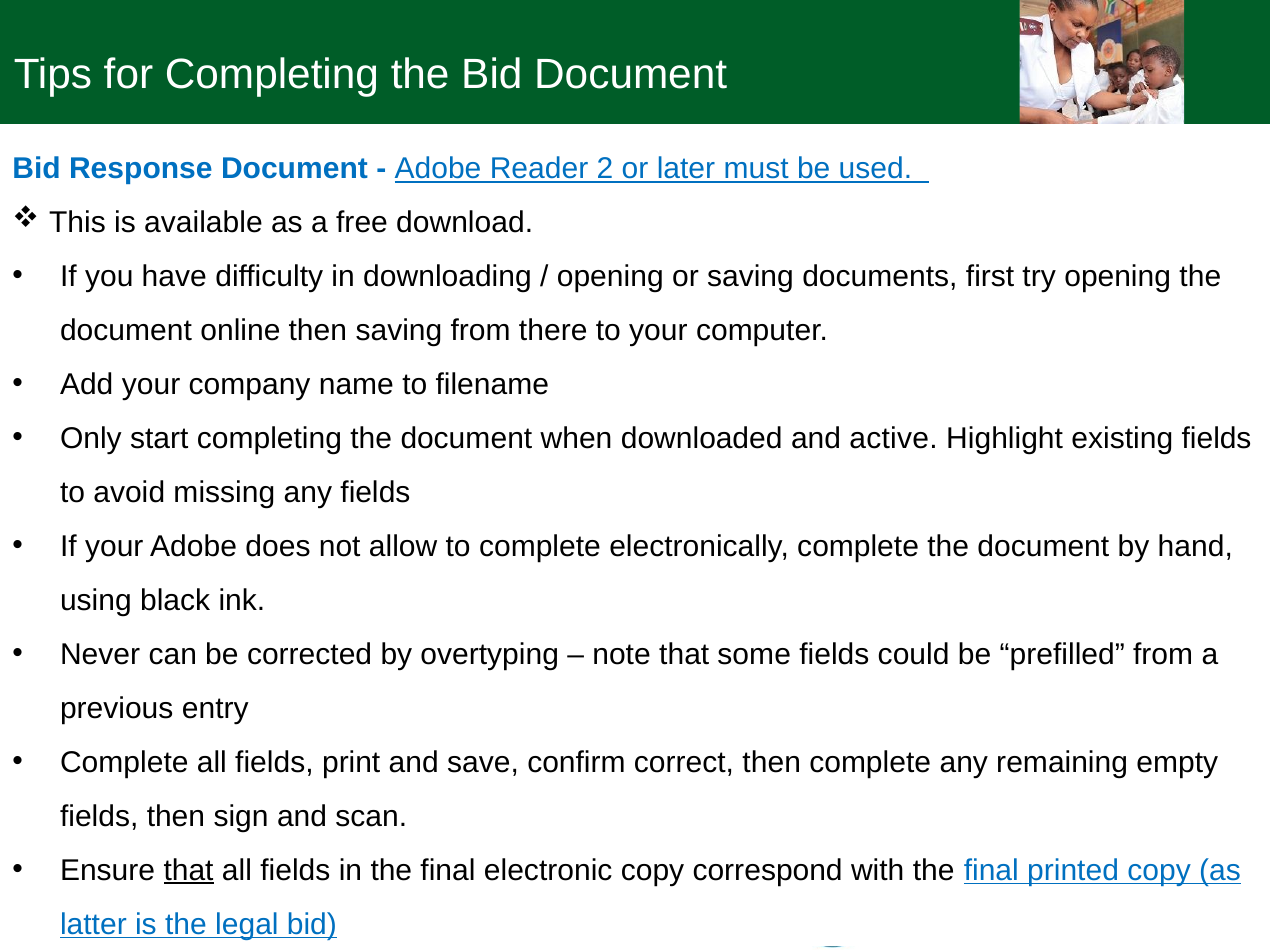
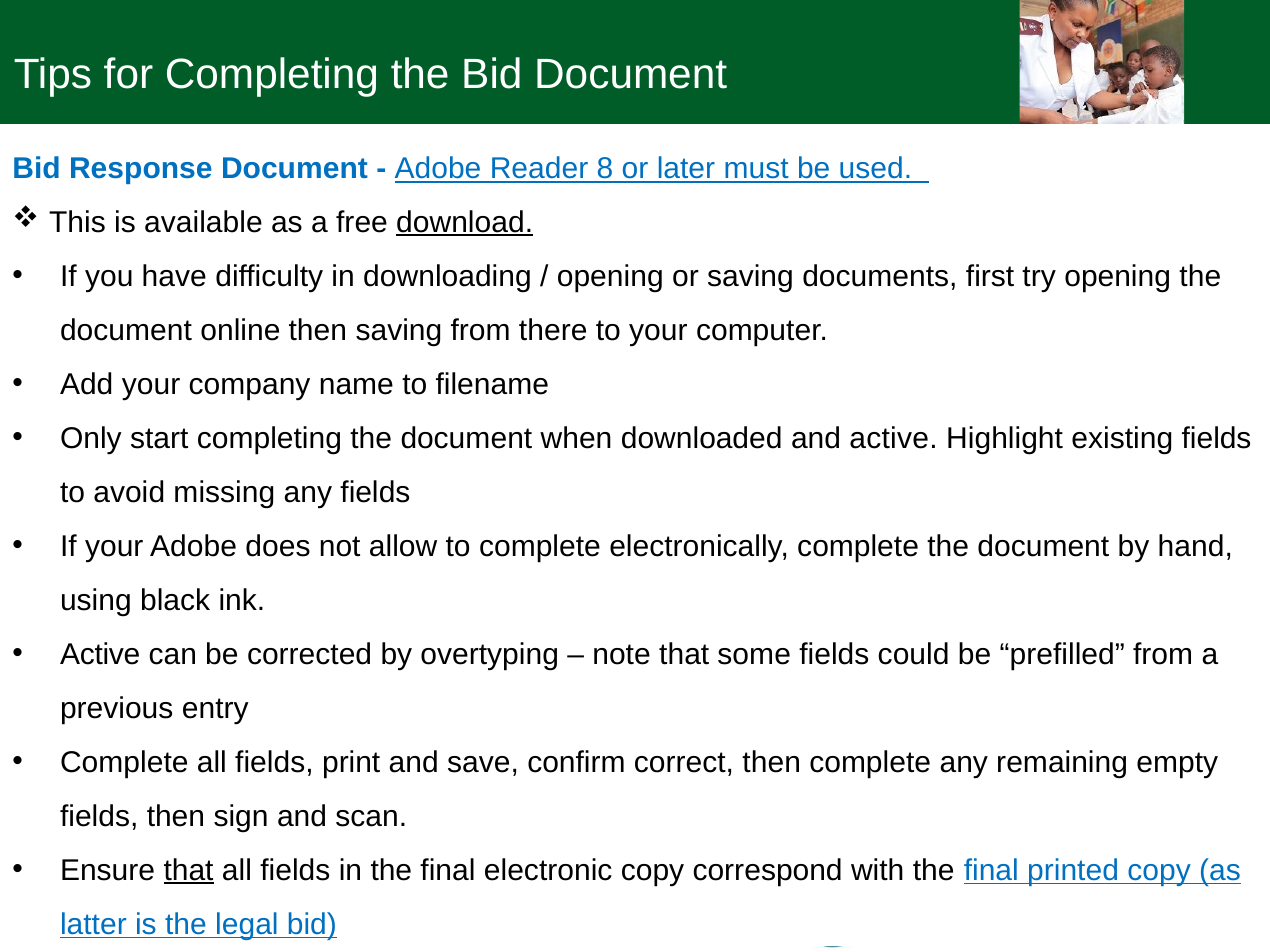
2: 2 -> 8
download underline: none -> present
Never at (100, 655): Never -> Active
